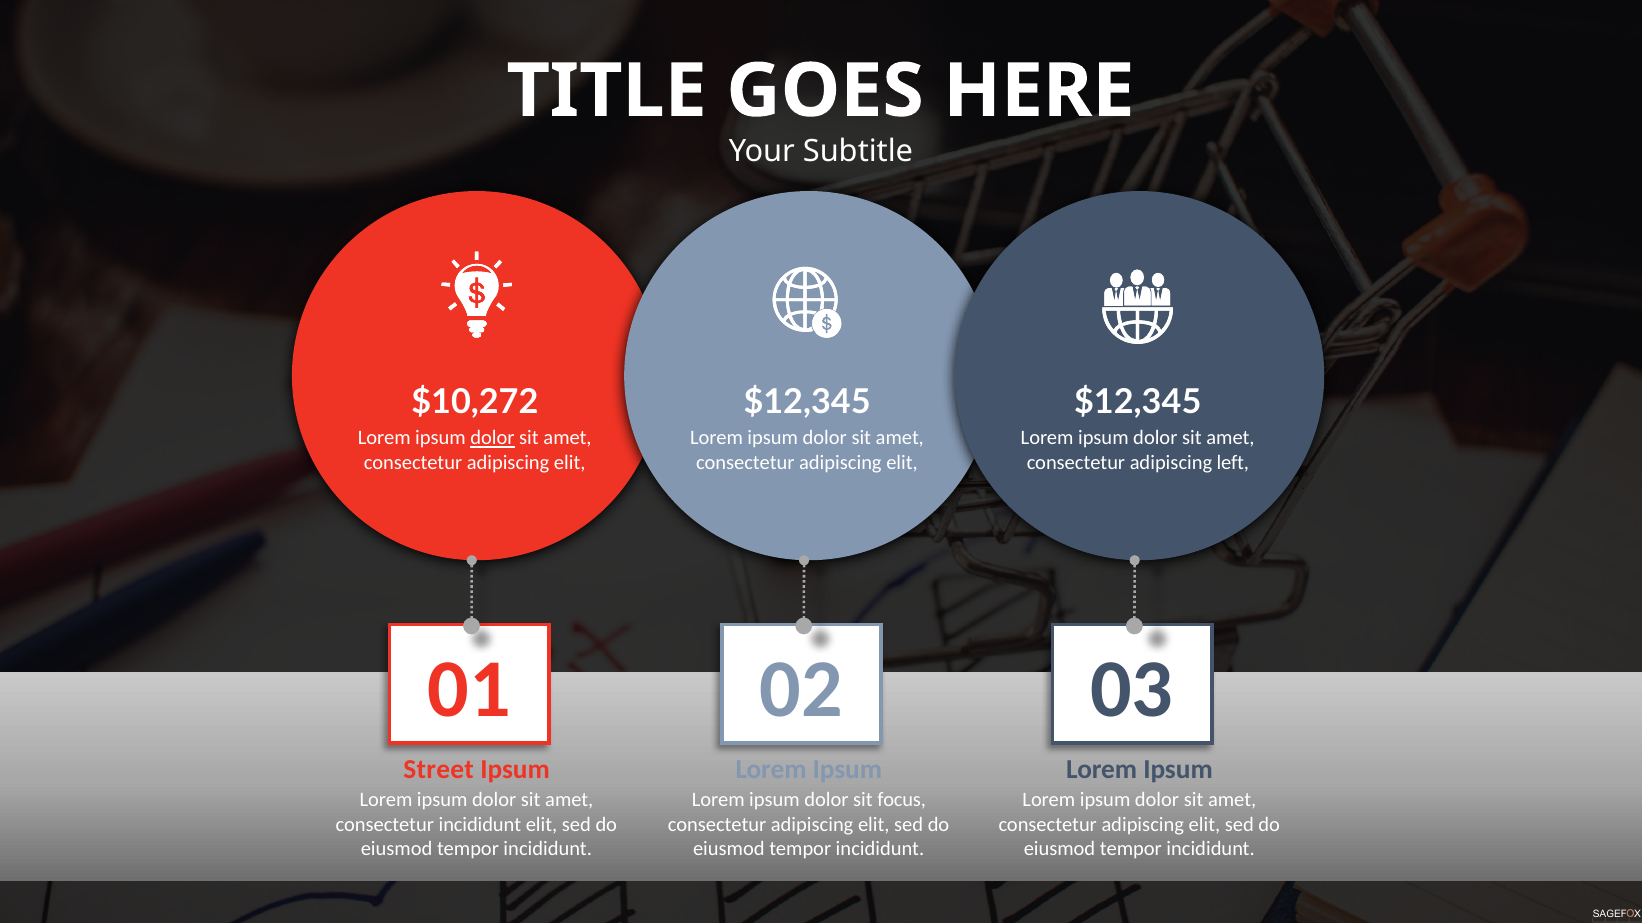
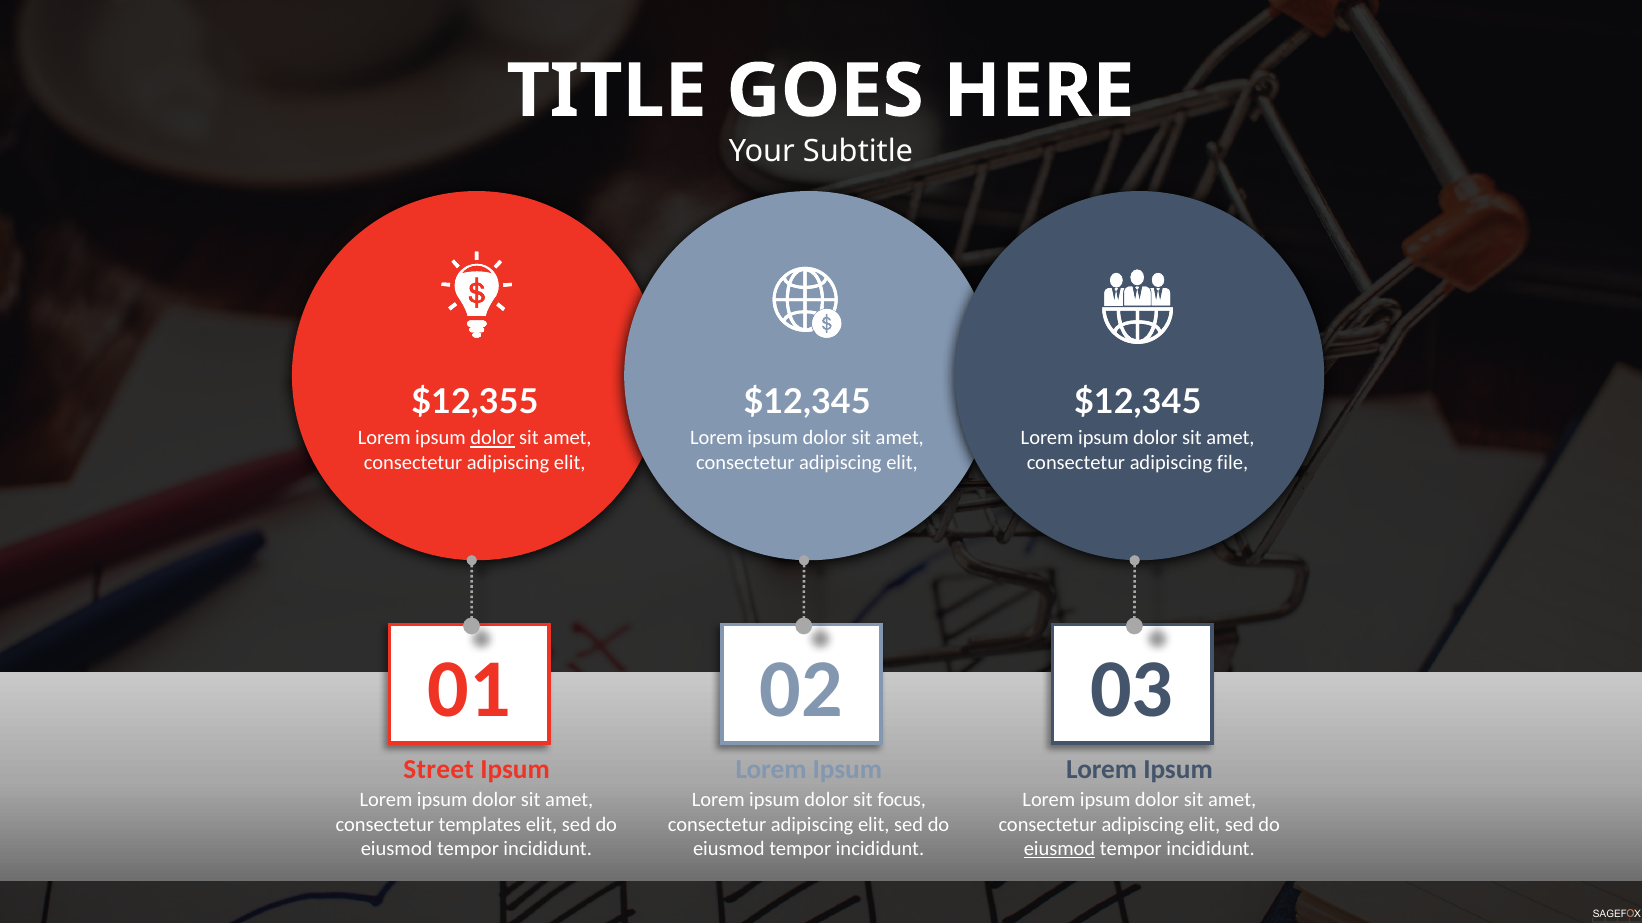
$10,272: $10,272 -> $12,355
left: left -> file
consectetur incididunt: incididunt -> templates
eiusmod at (1060, 850) underline: none -> present
